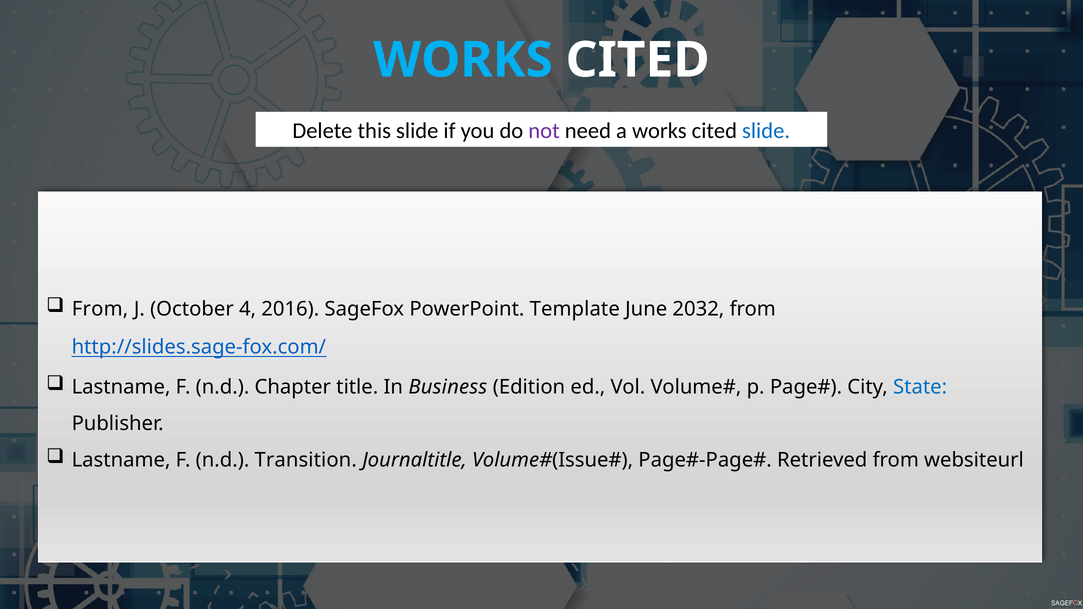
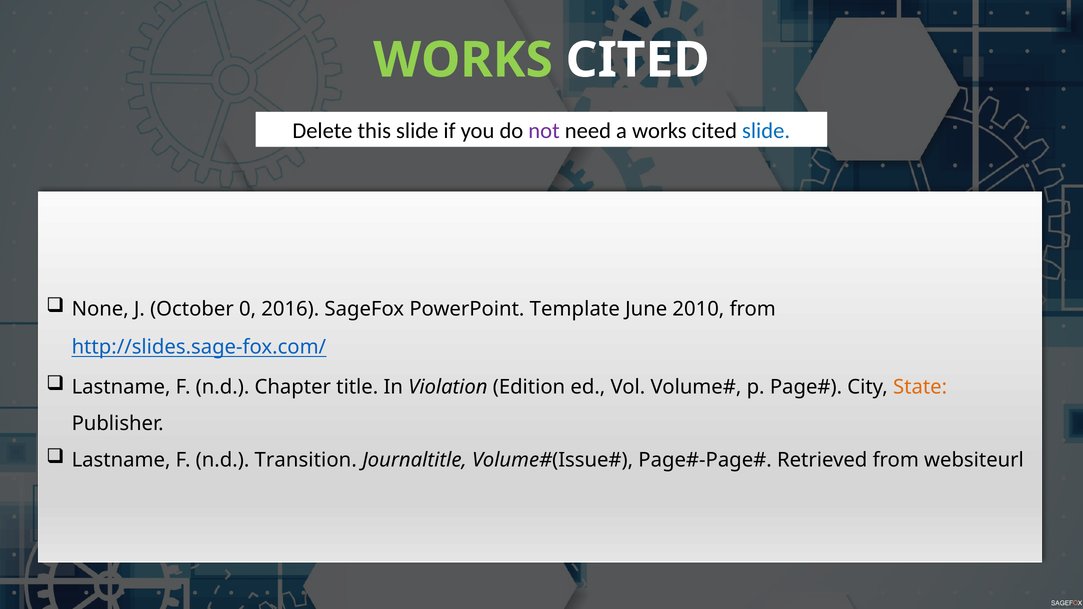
WORKS at (463, 60) colour: light blue -> light green
From at (100, 309): From -> None
4: 4 -> 0
2032: 2032 -> 2010
Business: Business -> Violation
State colour: blue -> orange
